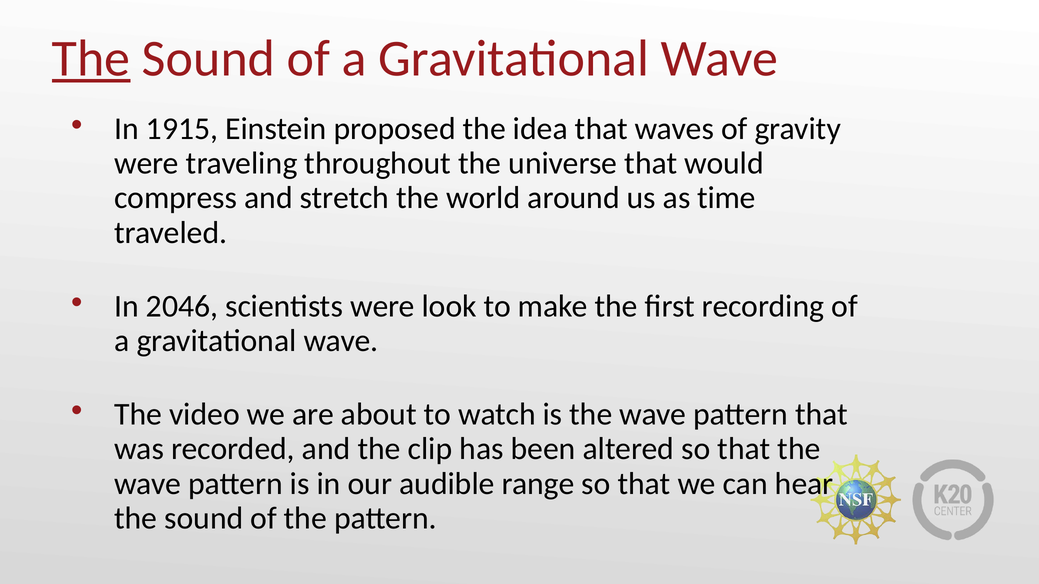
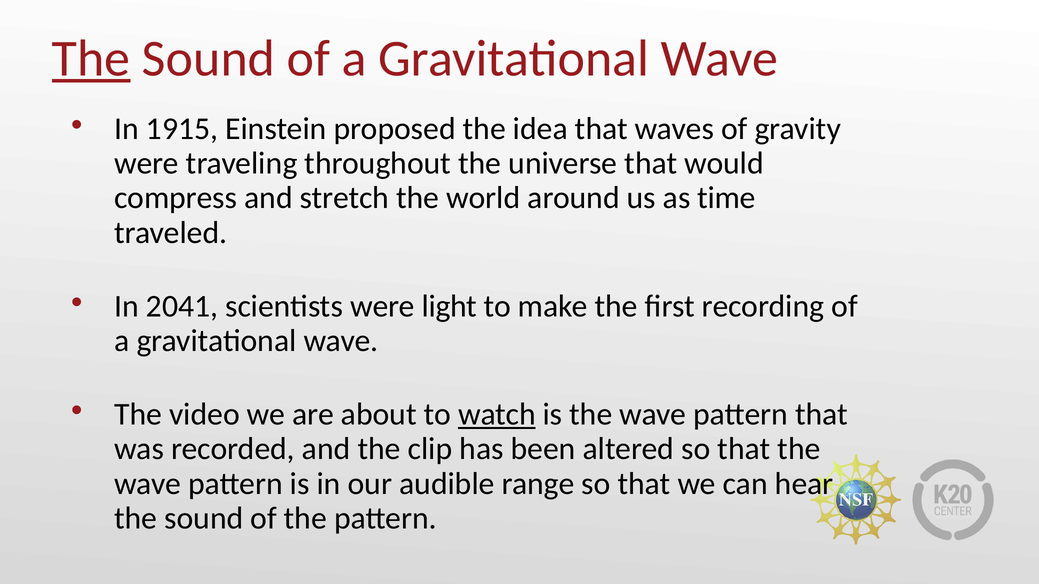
2046: 2046 -> 2041
look: look -> light
watch underline: none -> present
